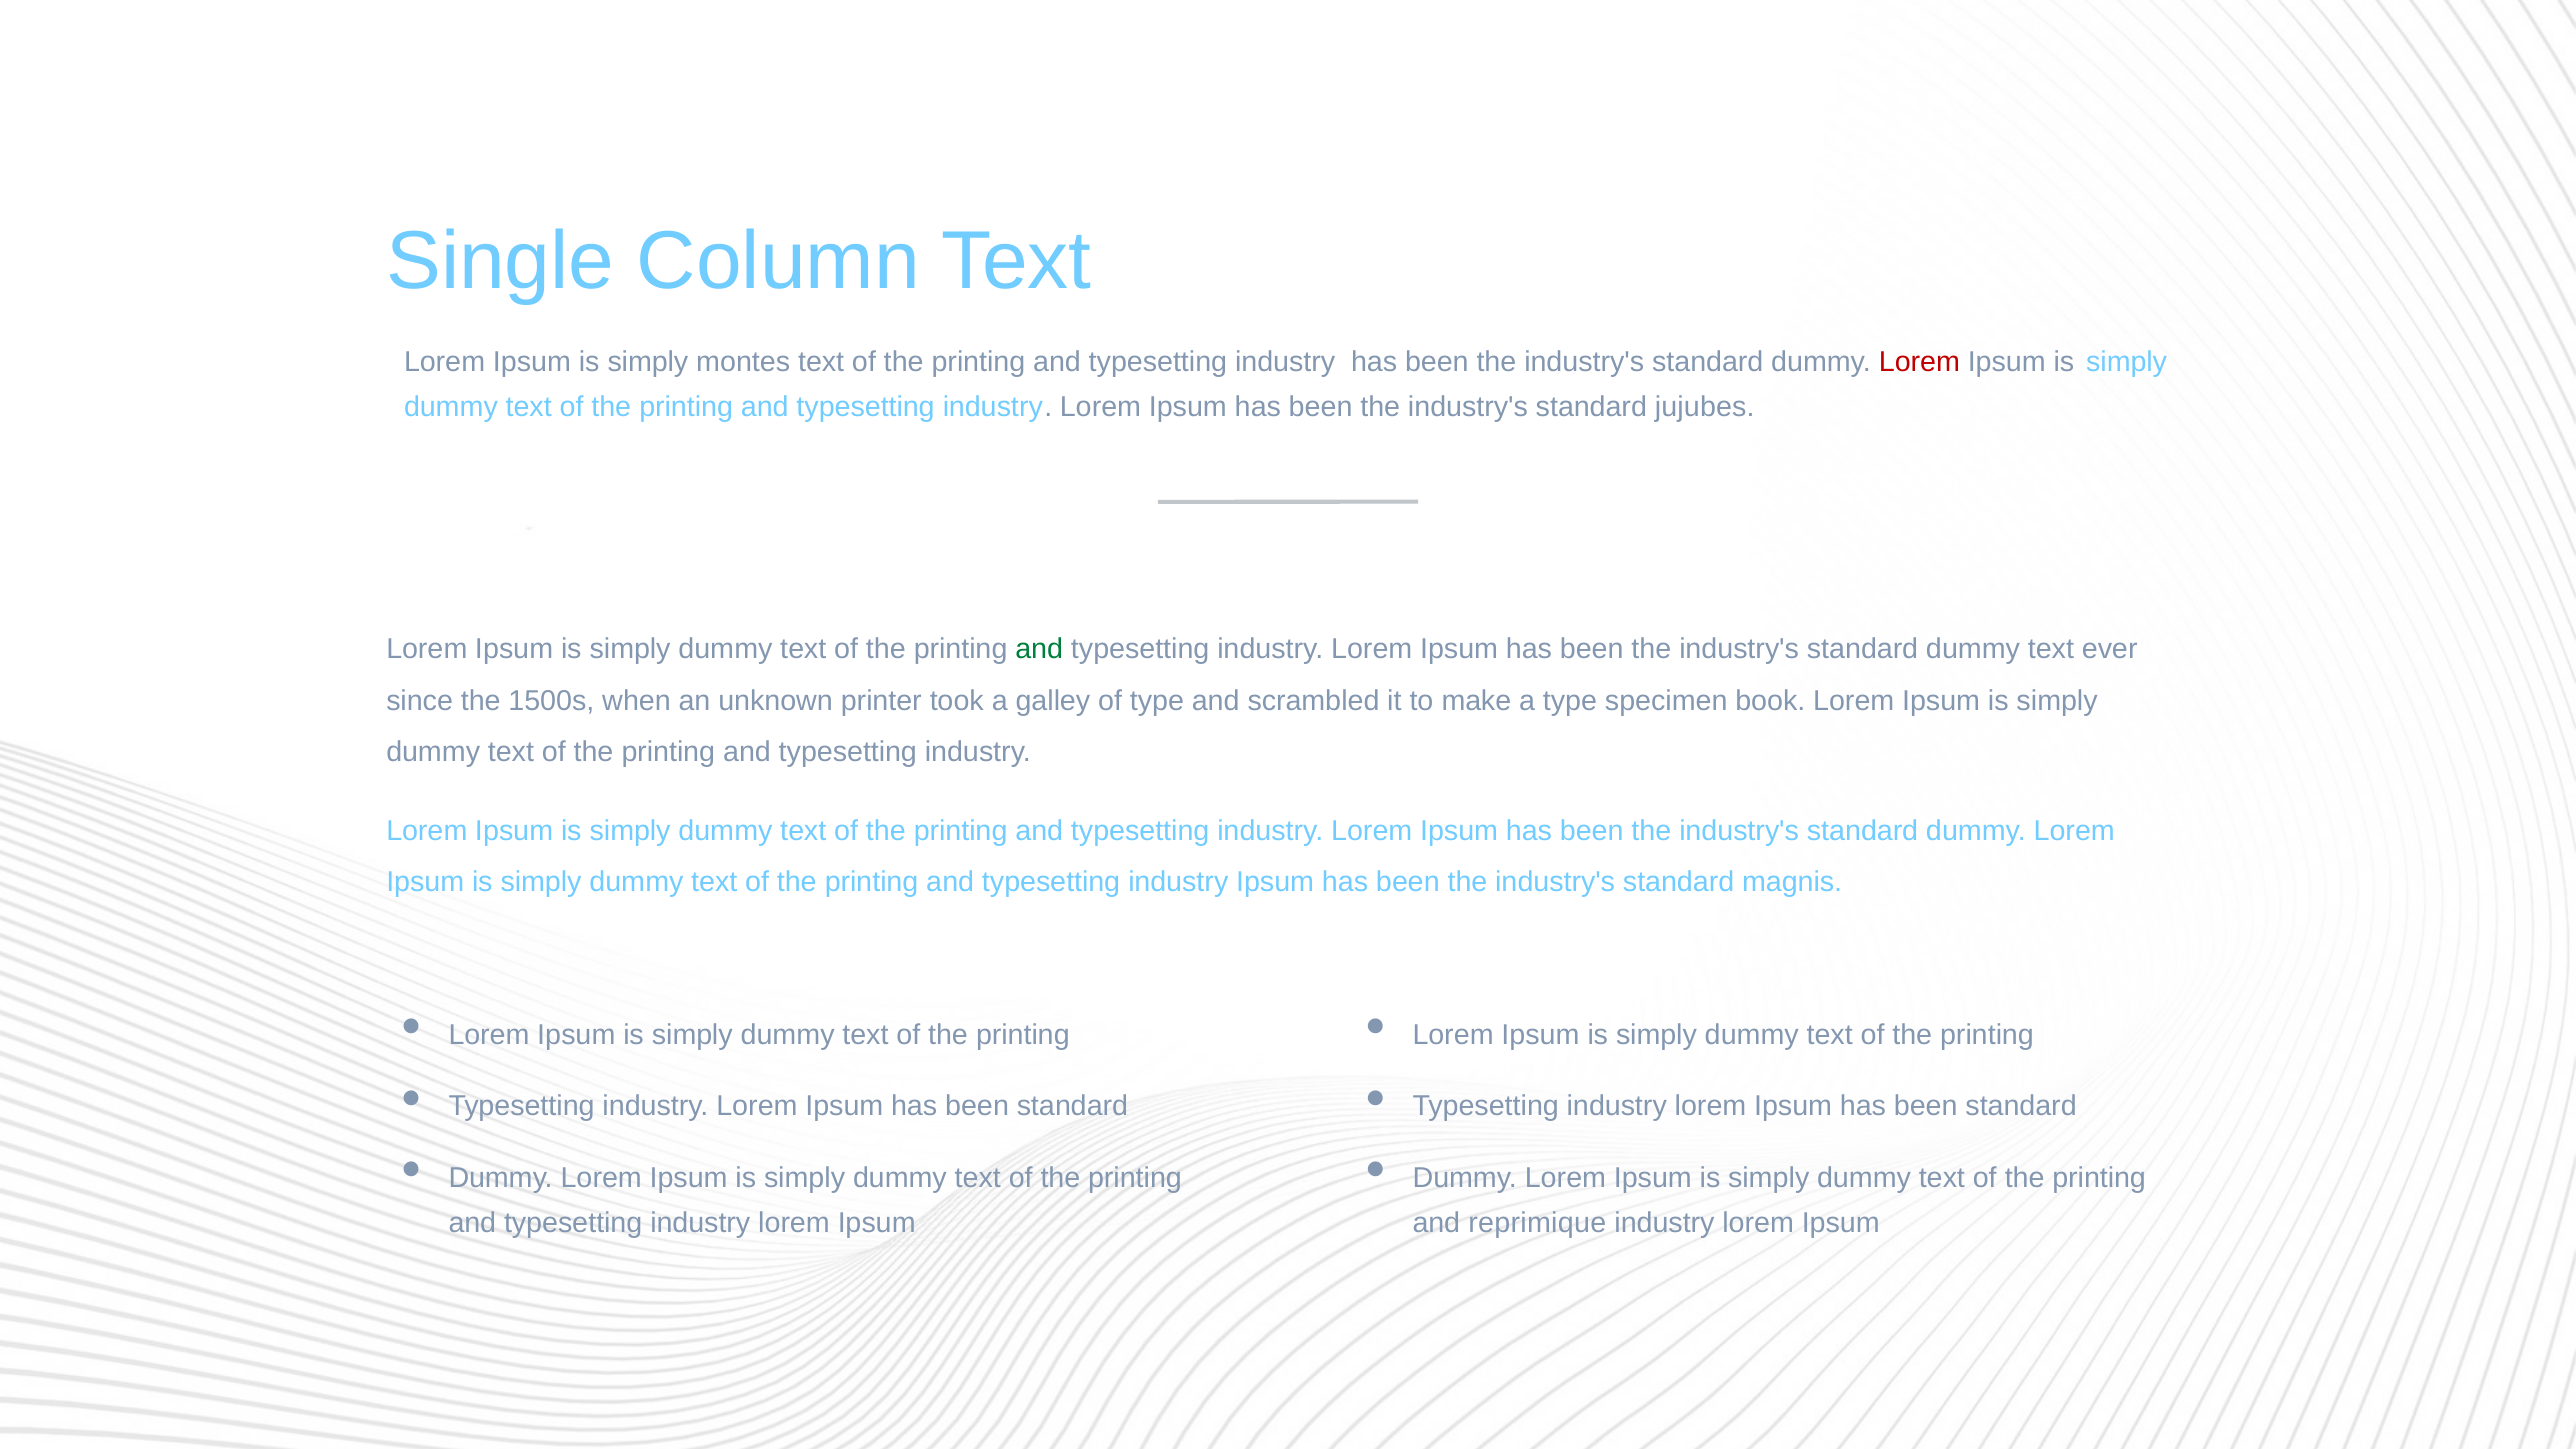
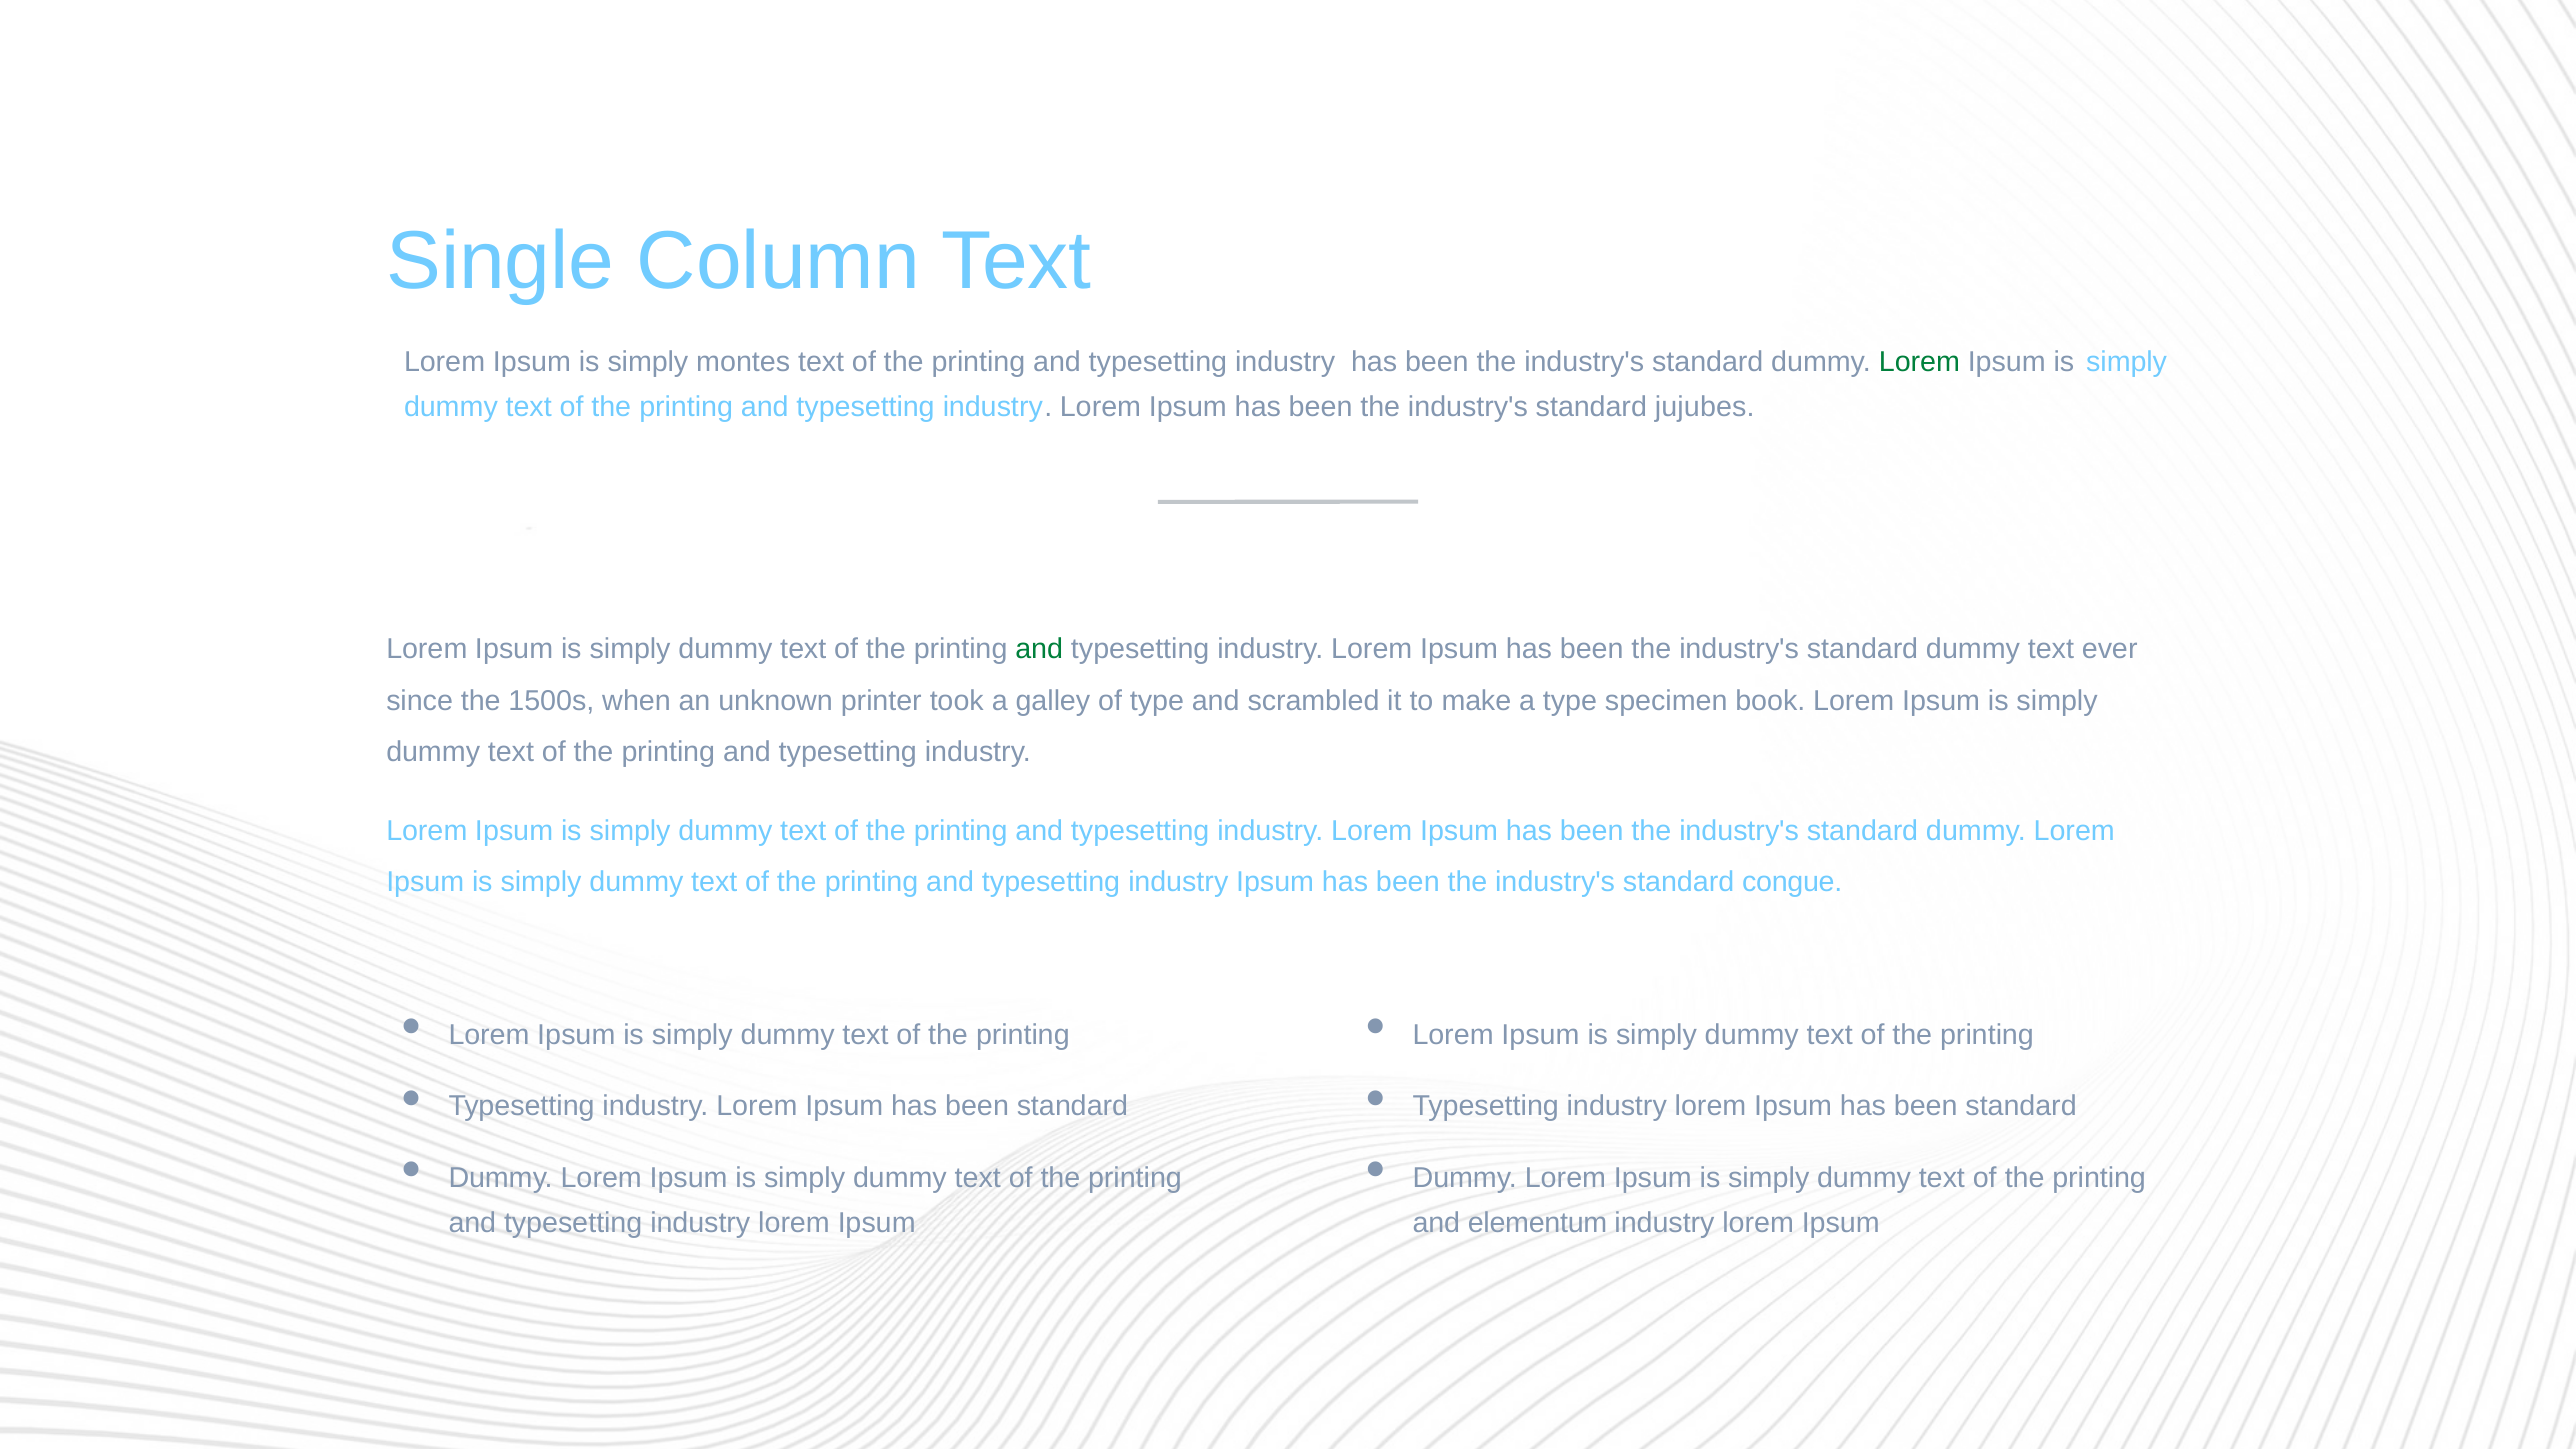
Lorem at (1919, 362) colour: red -> green
magnis: magnis -> congue
reprimique: reprimique -> elementum
